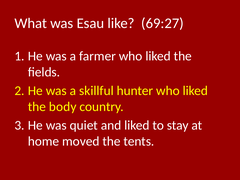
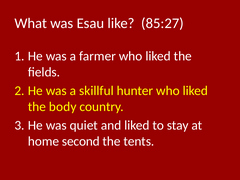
69:27: 69:27 -> 85:27
moved: moved -> second
